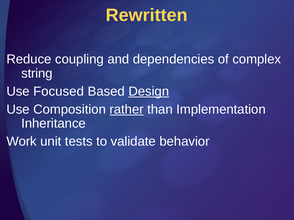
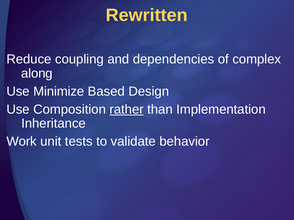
string: string -> along
Focused: Focused -> Minimize
Design underline: present -> none
